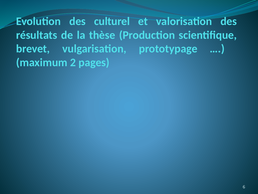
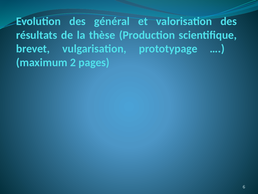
culturel: culturel -> général
